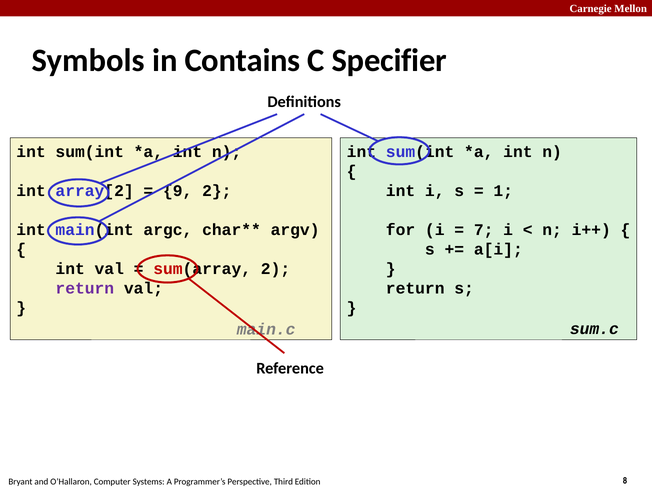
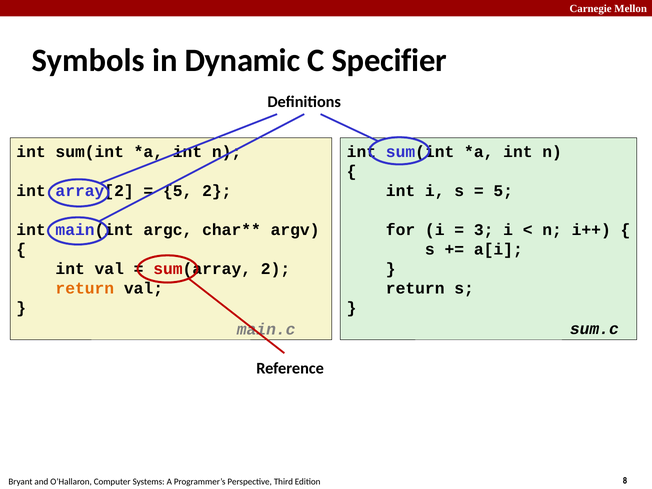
Contains: Contains -> Dynamic
9 at (178, 191): 9 -> 5
1 at (503, 191): 1 -> 5
7: 7 -> 3
return at (85, 289) colour: purple -> orange
